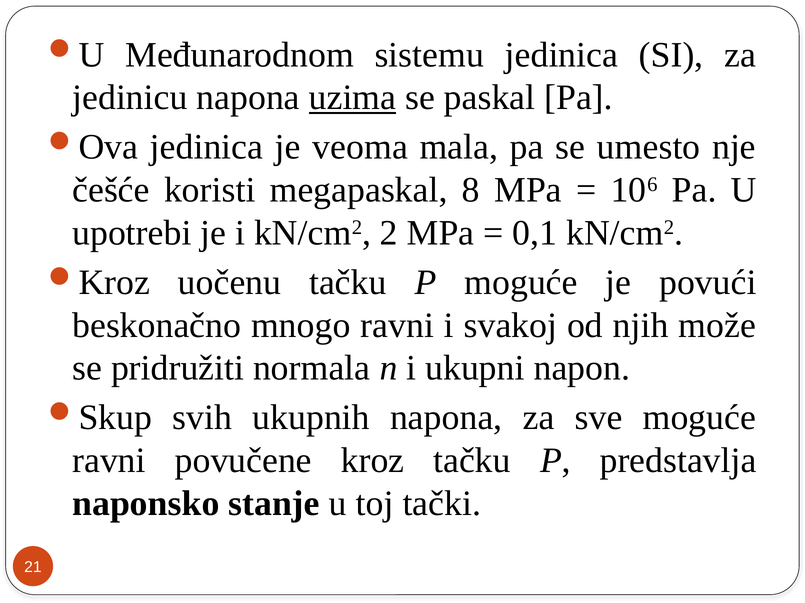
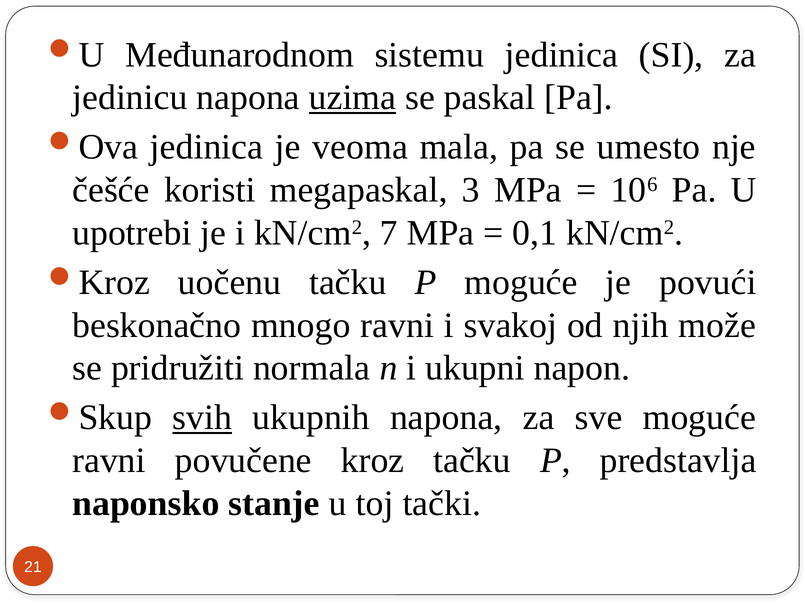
8: 8 -> 3
2: 2 -> 7
svih underline: none -> present
